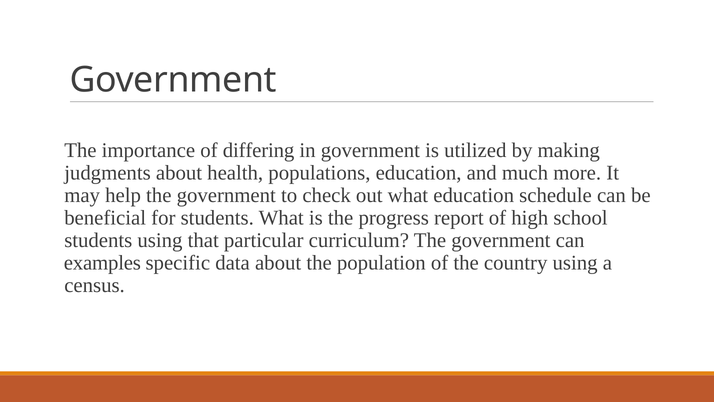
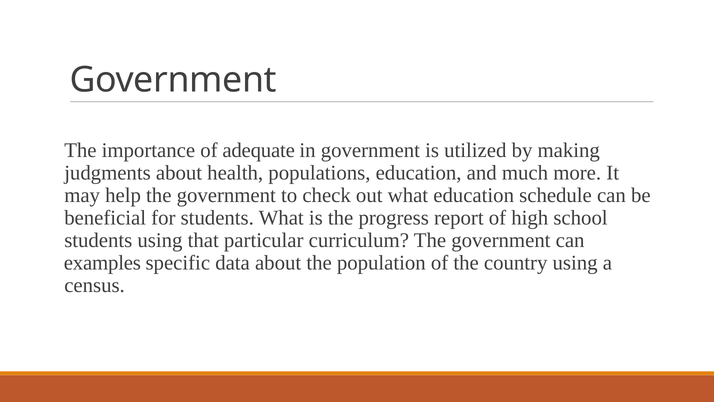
differing: differing -> adequate
